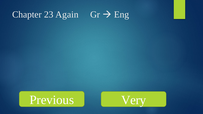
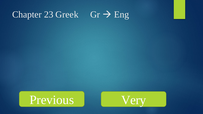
Again: Again -> Greek
